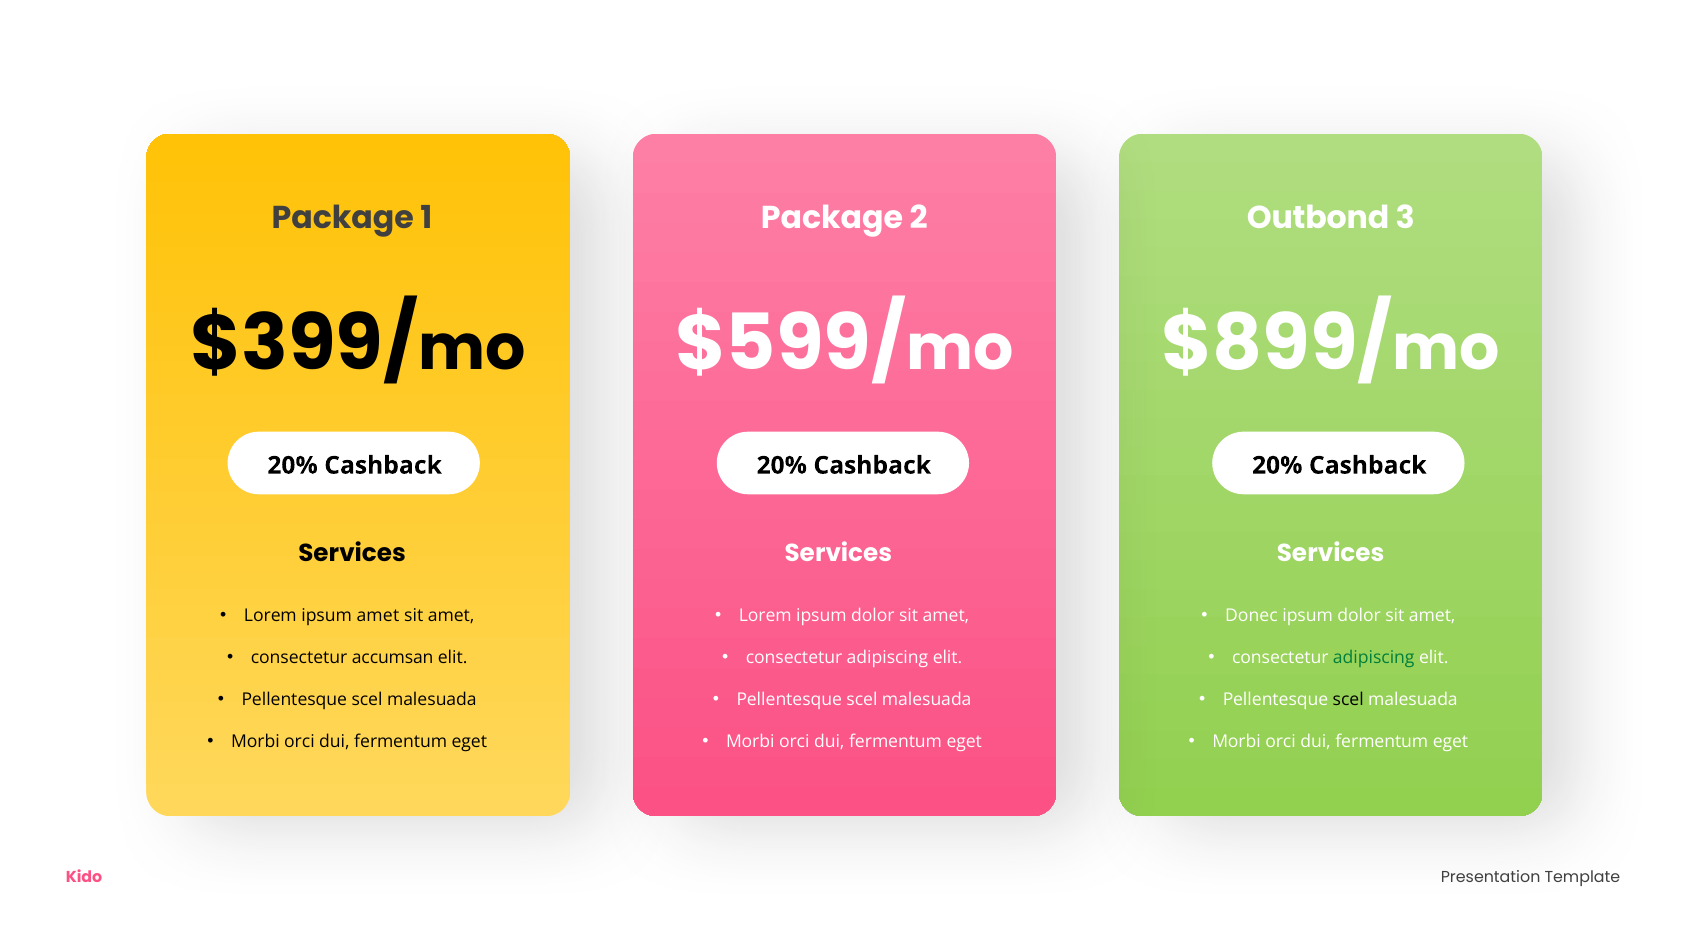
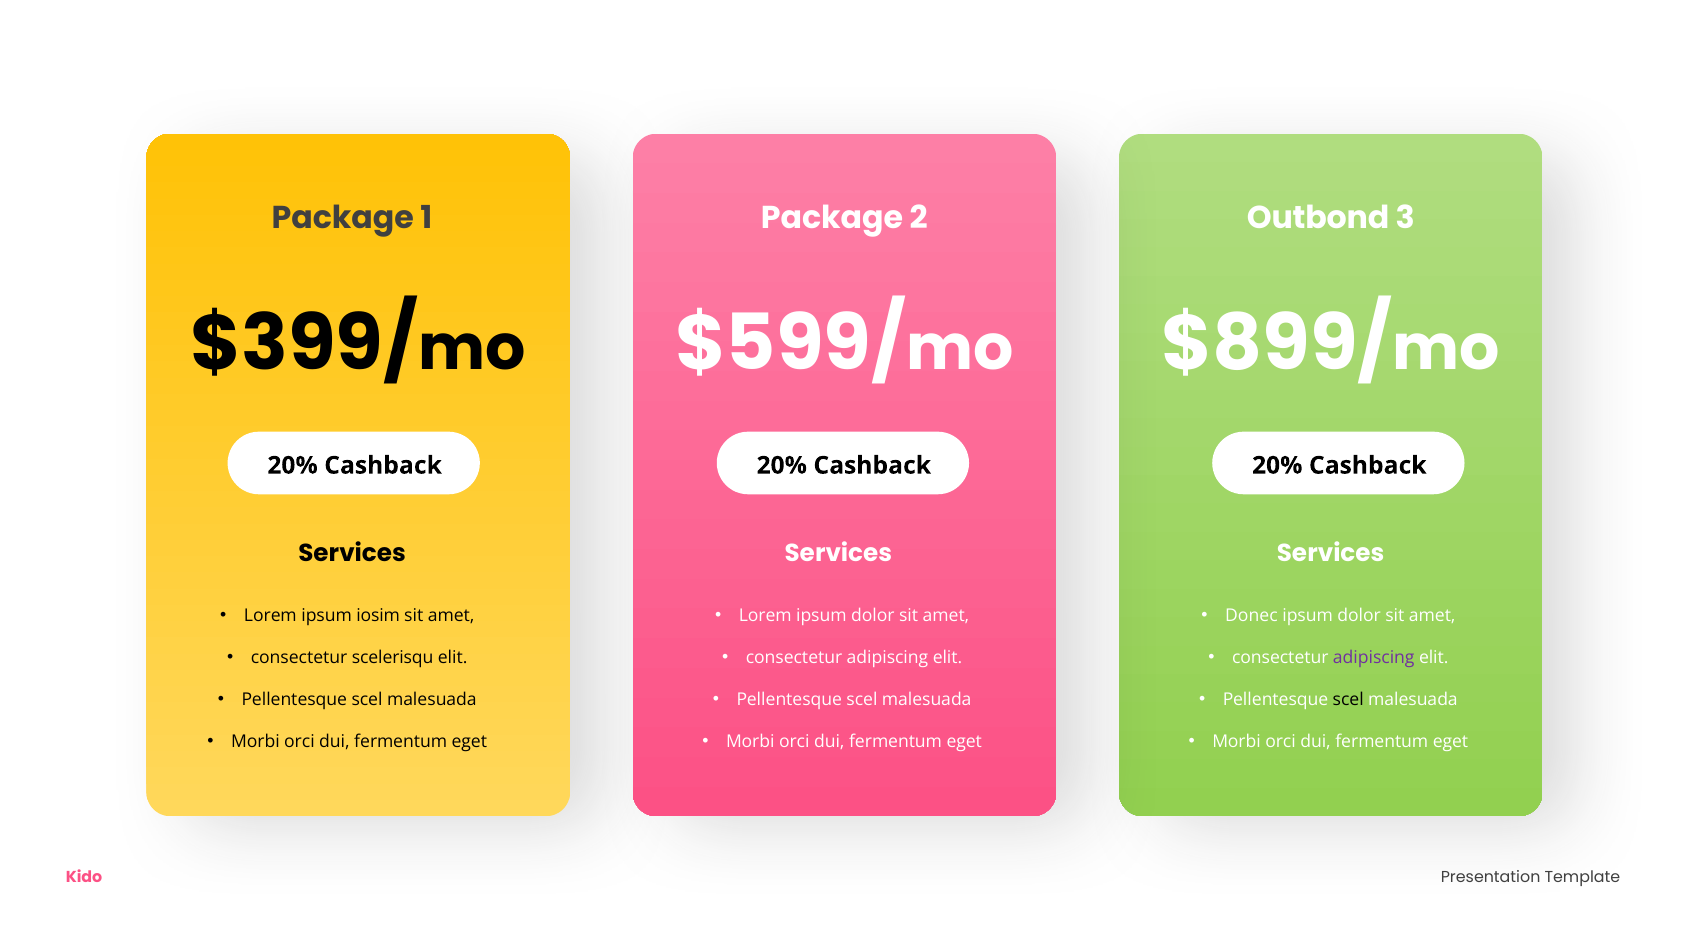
ipsum amet: amet -> iosim
accumsan: accumsan -> scelerisqu
adipiscing at (1374, 658) colour: green -> purple
